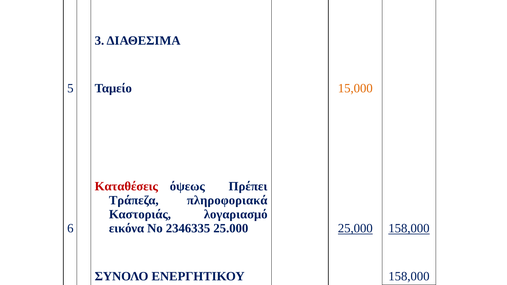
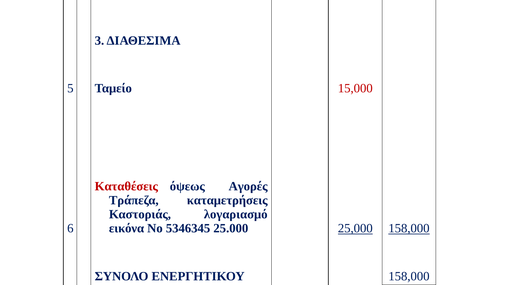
15,000 colour: orange -> red
Πρέπει: Πρέπει -> Αγορές
πληροφοριακά: πληροφοριακά -> καταμετρήσεις
2346335: 2346335 -> 5346345
